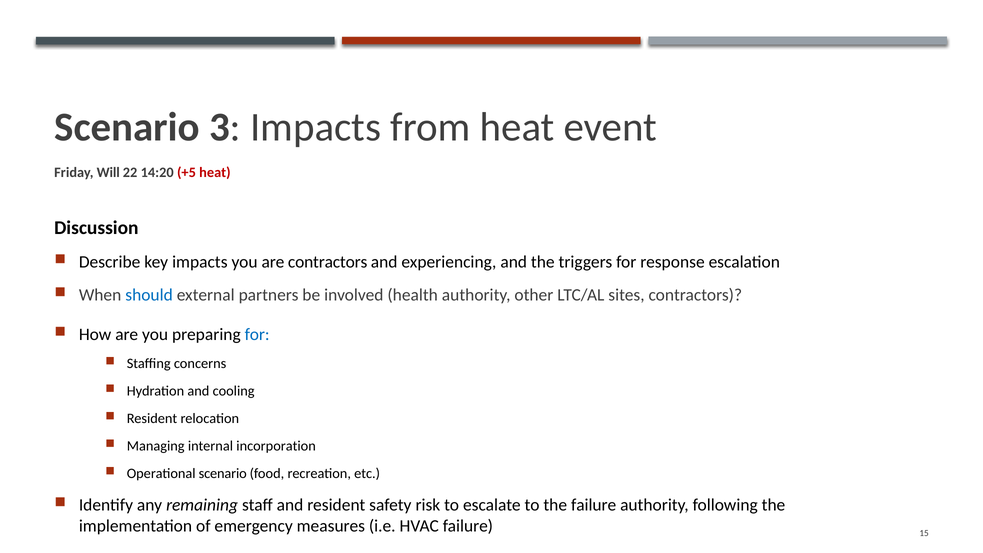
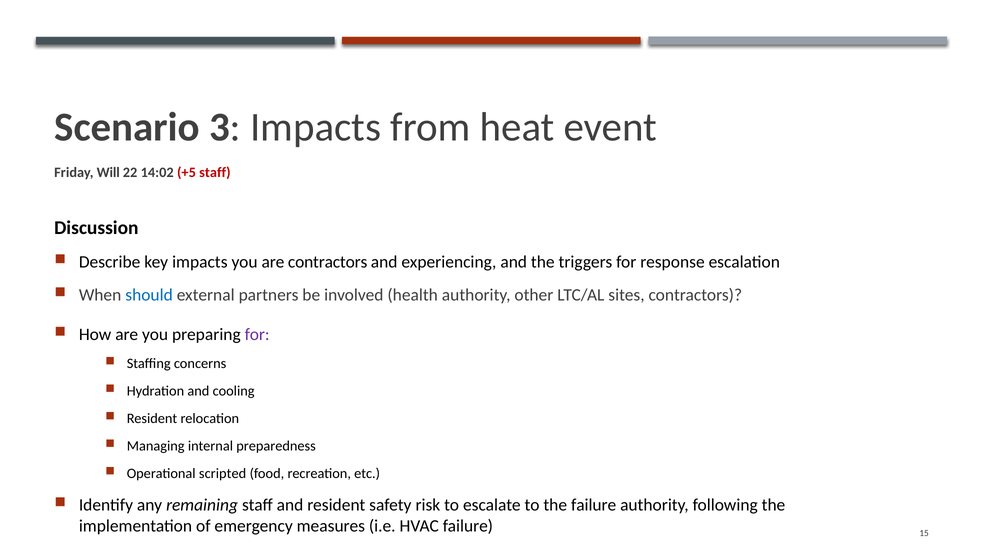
14:20: 14:20 -> 14:02
+5 heat: heat -> staff
for at (257, 335) colour: blue -> purple
incorporation: incorporation -> preparedness
Operational scenario: scenario -> scripted
